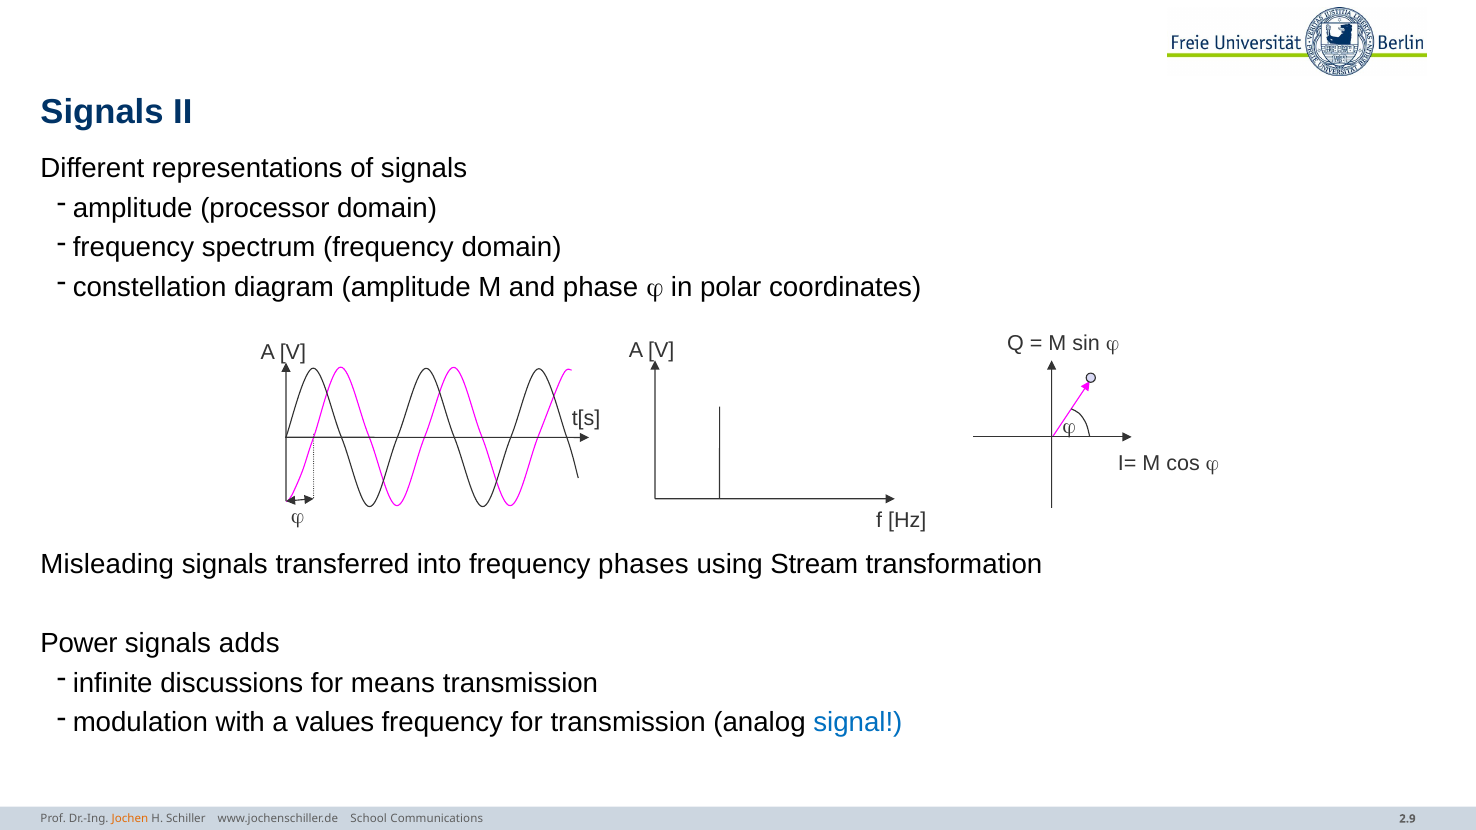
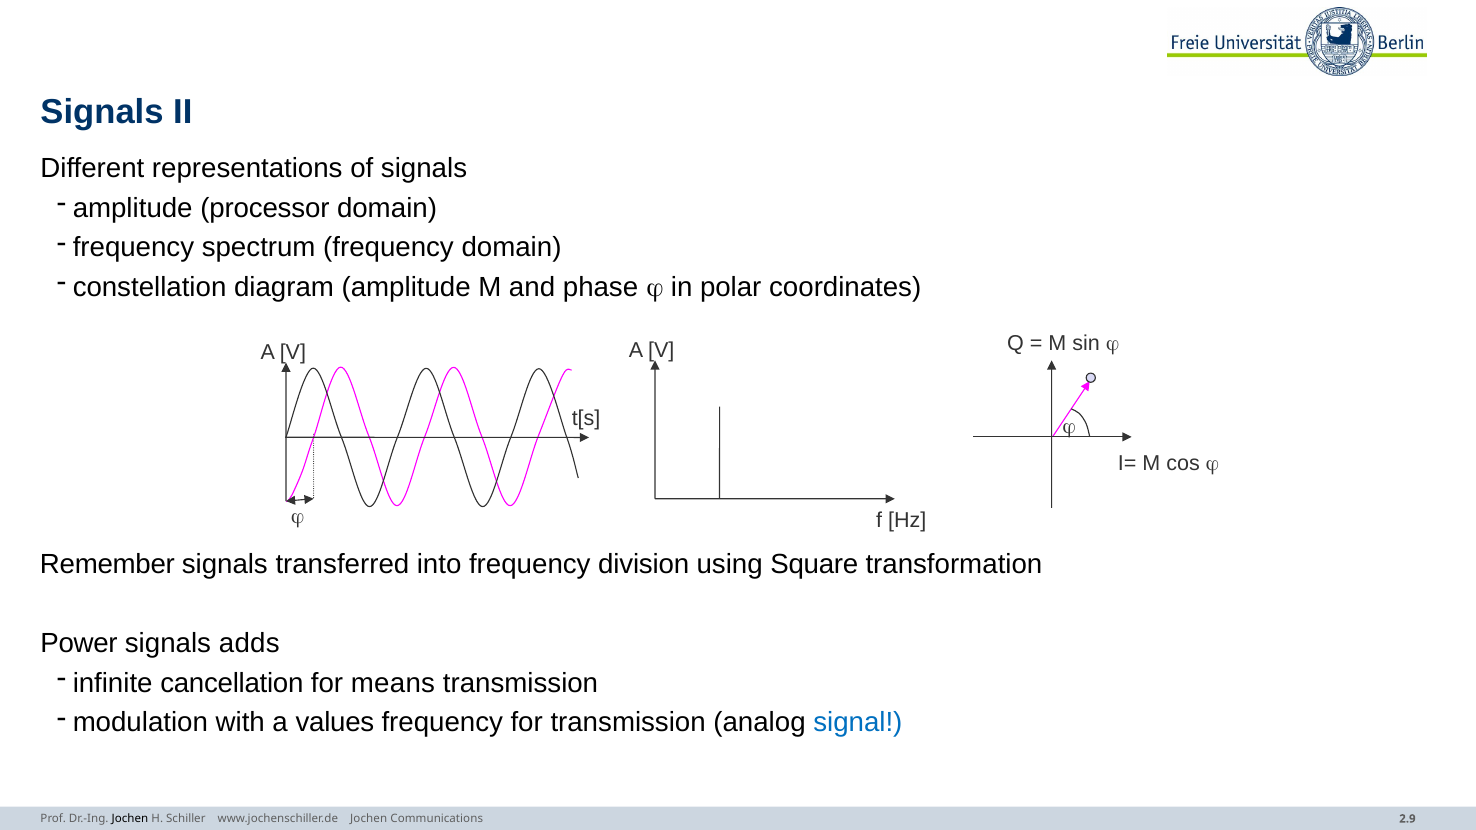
Misleading: Misleading -> Remember
phases: phases -> division
Stream: Stream -> Square
discussions: discussions -> cancellation
Jochen at (130, 819) colour: orange -> black
www.jochenschiller.de School: School -> Jochen
